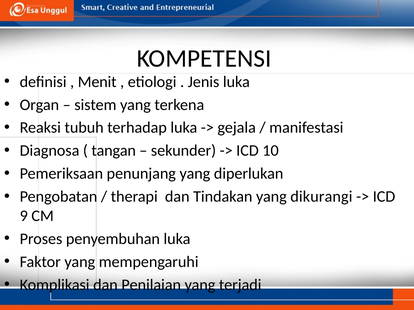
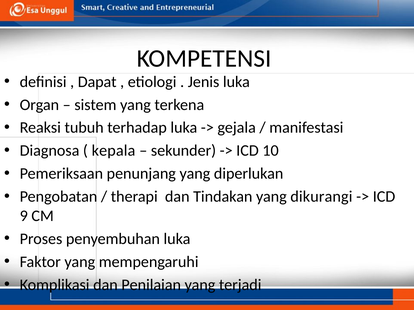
Menit: Menit -> Dapat
tangan: tangan -> kepala
